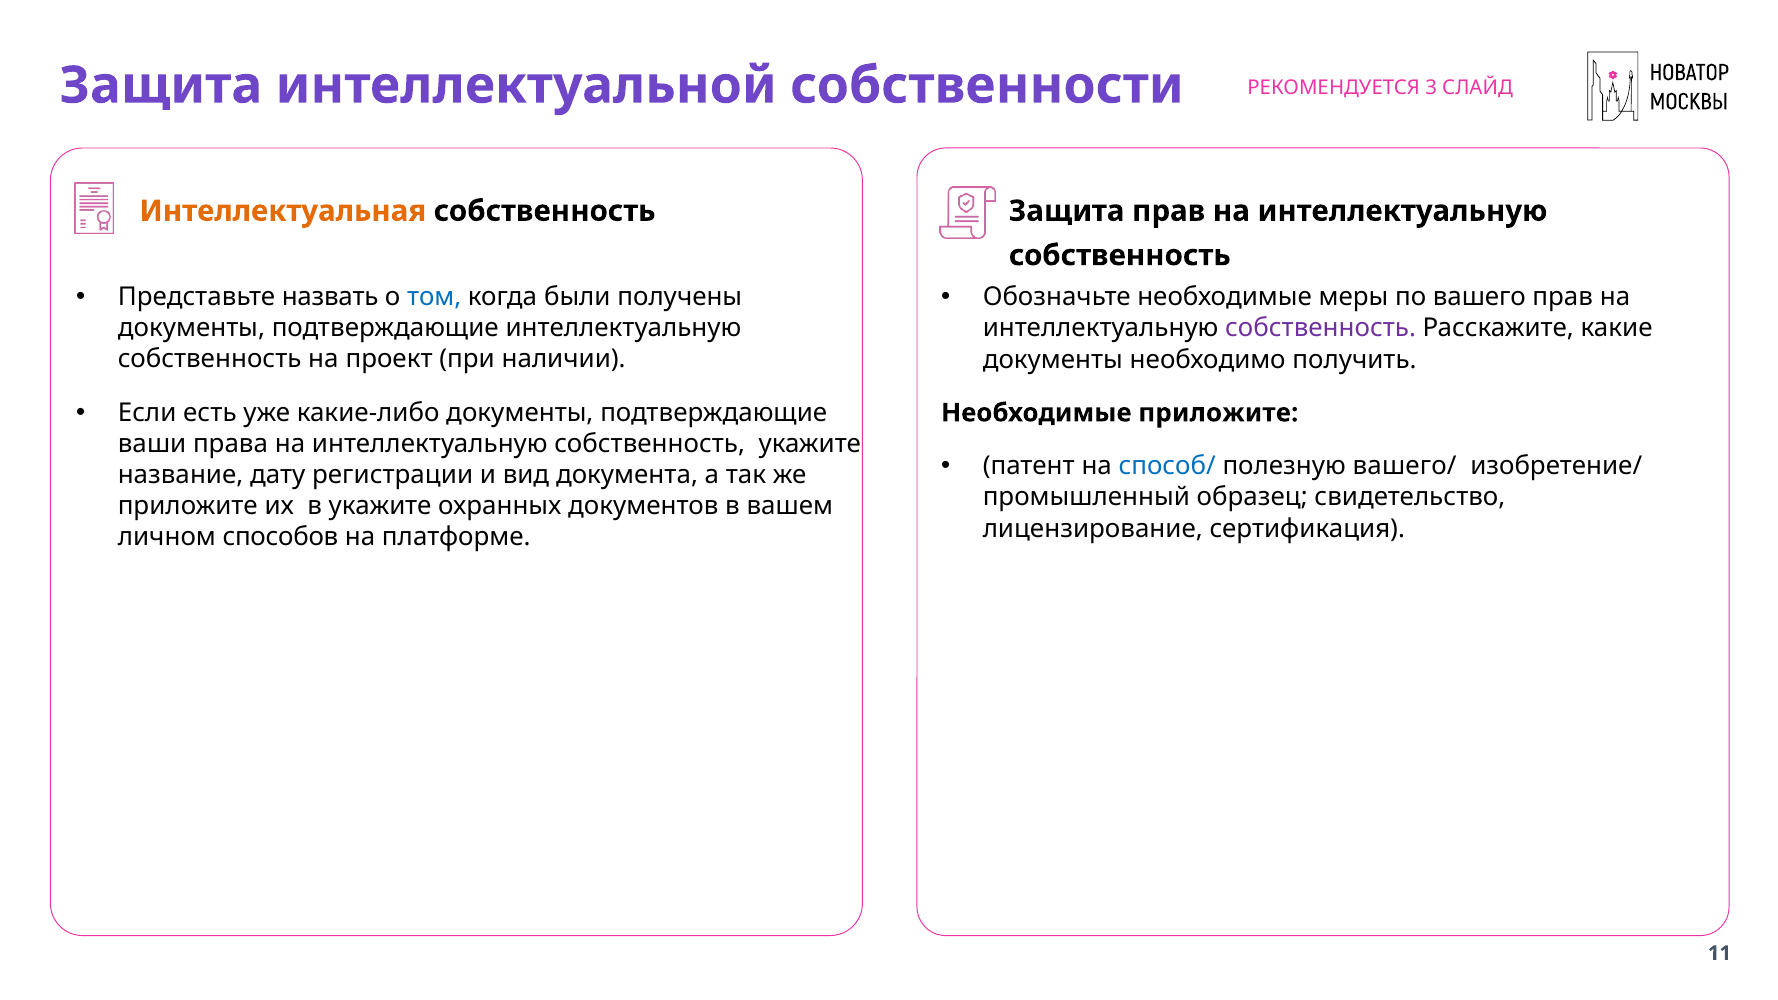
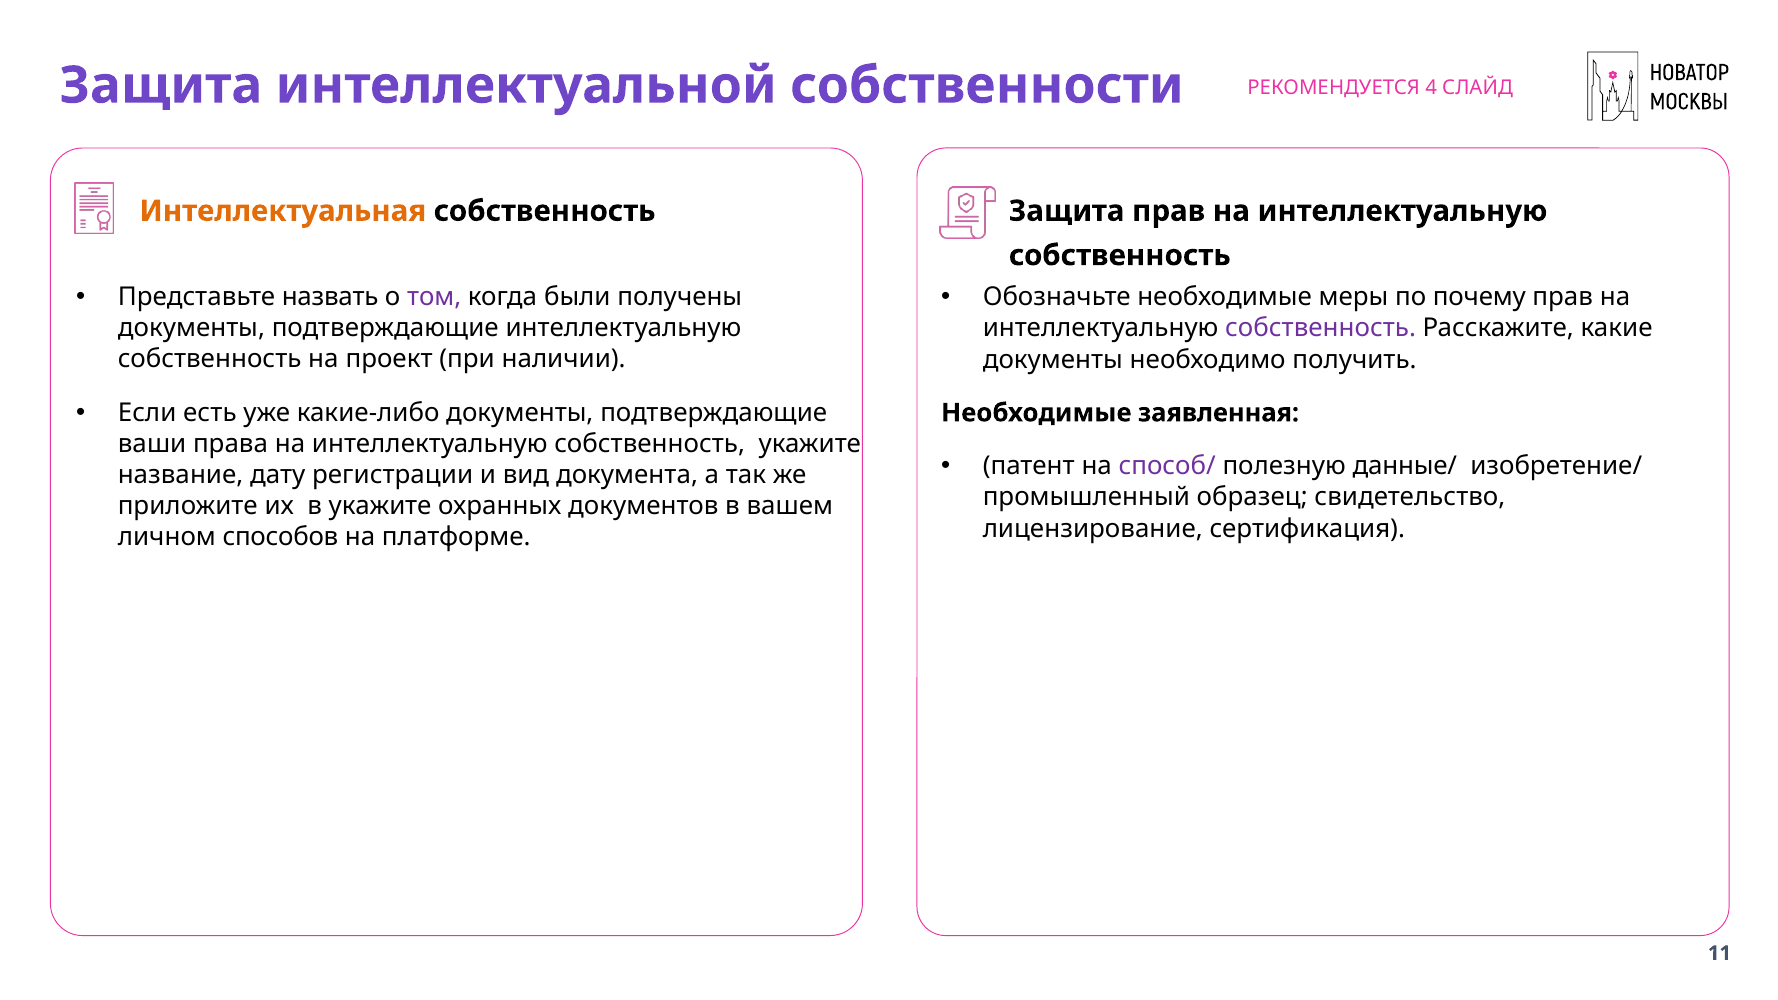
3: 3 -> 4
том colour: blue -> purple
вашего: вашего -> почему
Необходимые приложите: приложите -> заявленная
способ/ colour: blue -> purple
вашего/: вашего/ -> данные/
